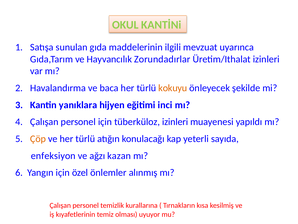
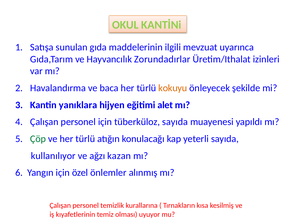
inci: inci -> alet
tüberküloz izinleri: izinleri -> sayıda
Çöp colour: orange -> green
enfeksiyon: enfeksiyon -> kullanılıyor
